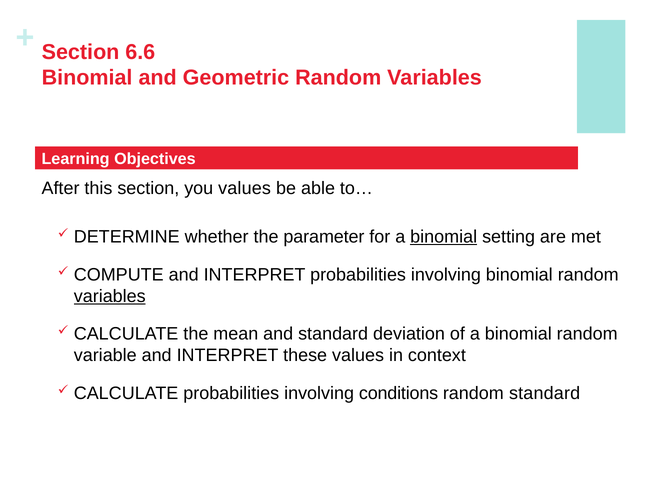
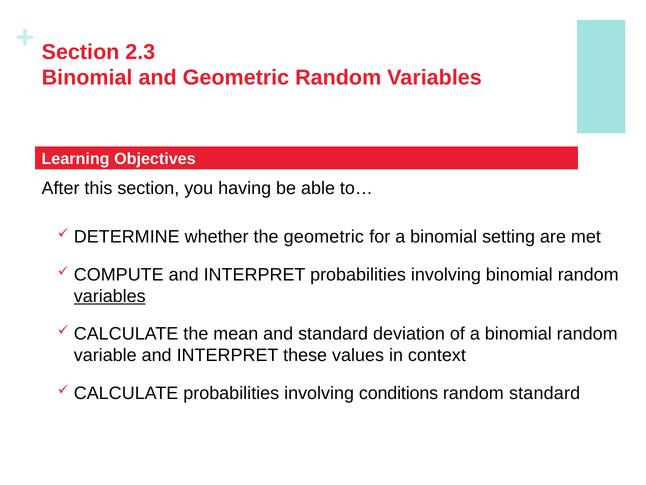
6.6: 6.6 -> 2.3
you values: values -> having
the parameter: parameter -> geometric
binomial at (444, 237) underline: present -> none
